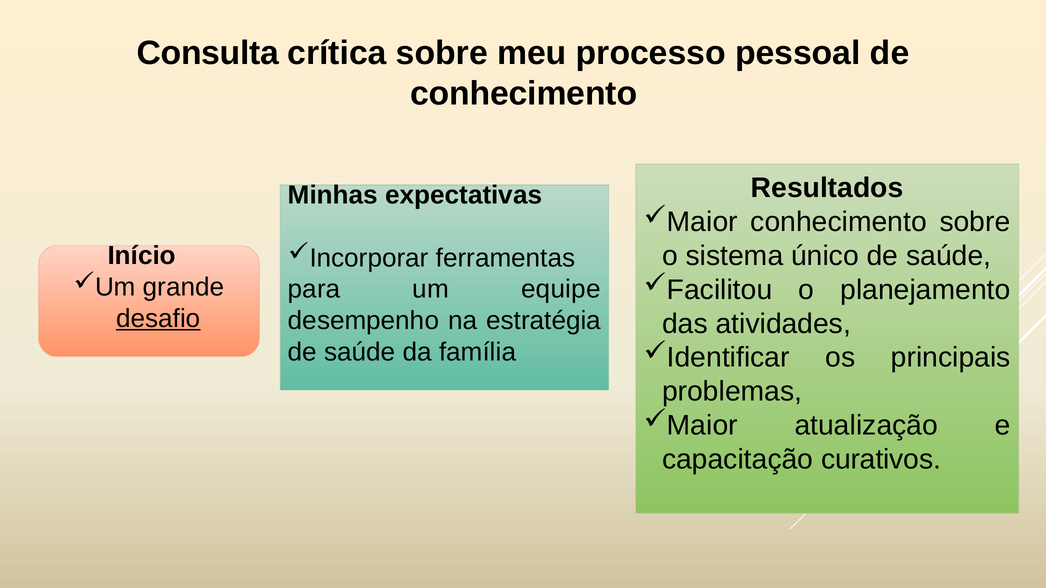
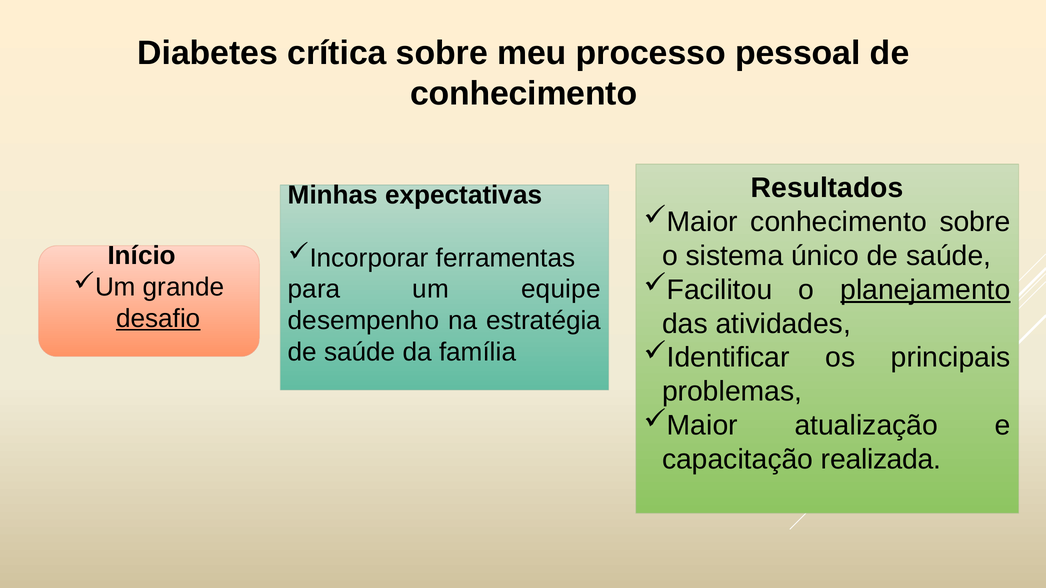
Consulta: Consulta -> Diabetes
planejamento underline: none -> present
curativos: curativos -> realizada
